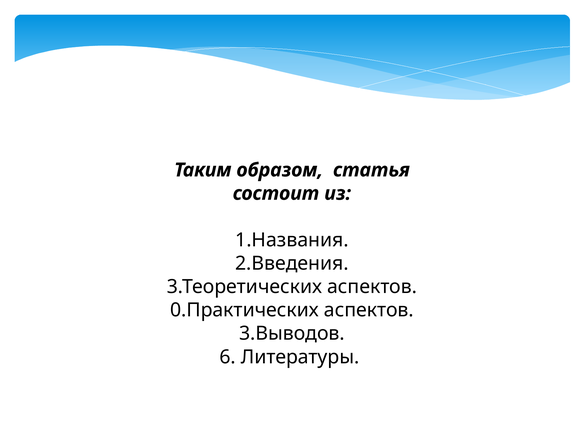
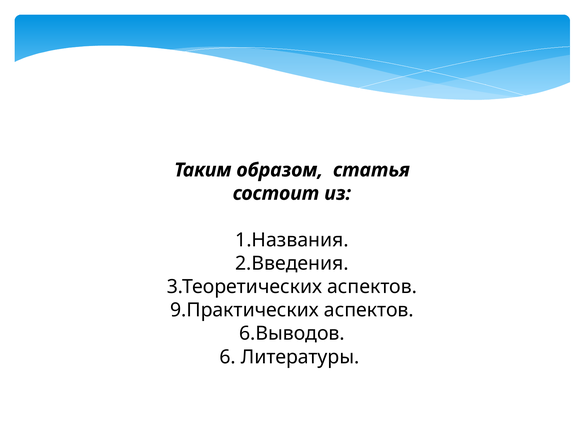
0.Практических: 0.Практических -> 9.Практических
3.Выводов: 3.Выводов -> 6.Выводов
